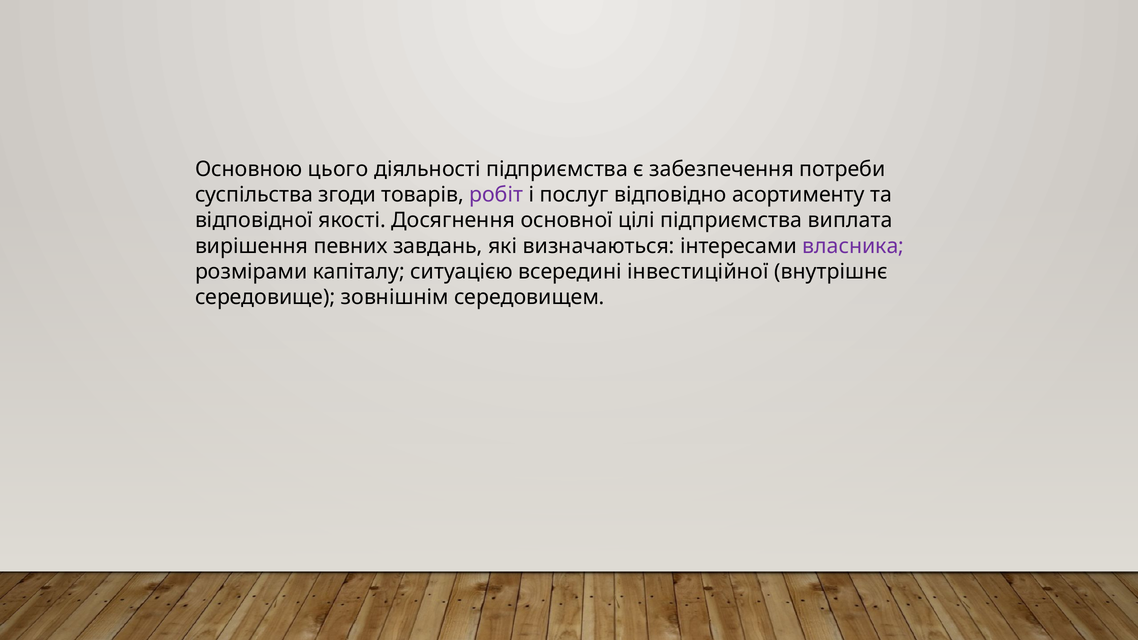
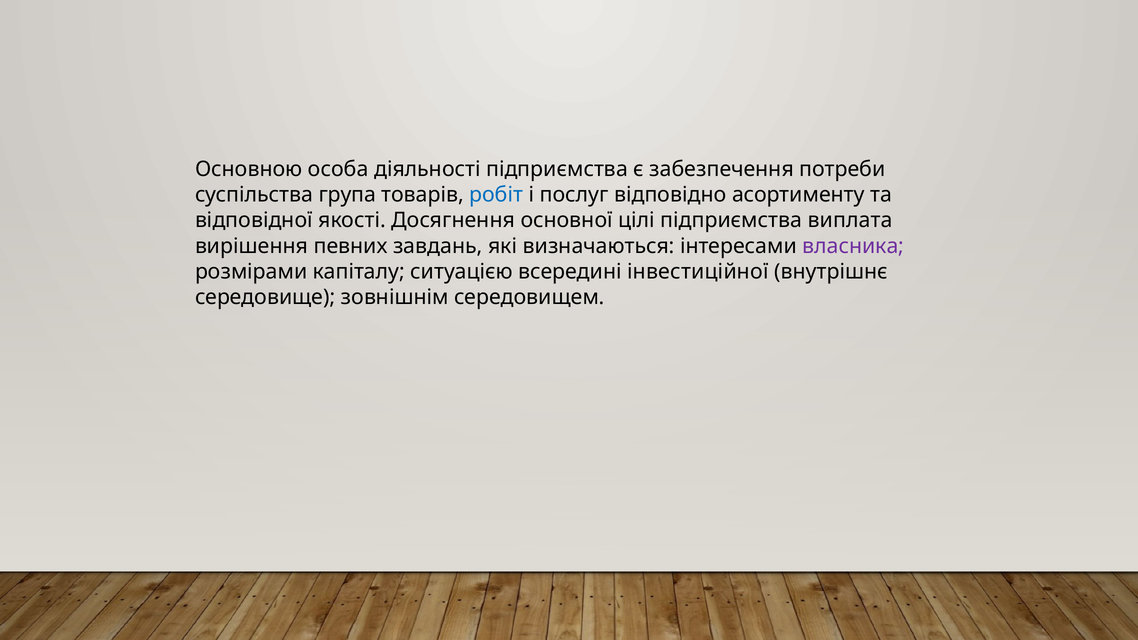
цього: цього -> особа
згоди: згоди -> група
робіт colour: purple -> blue
